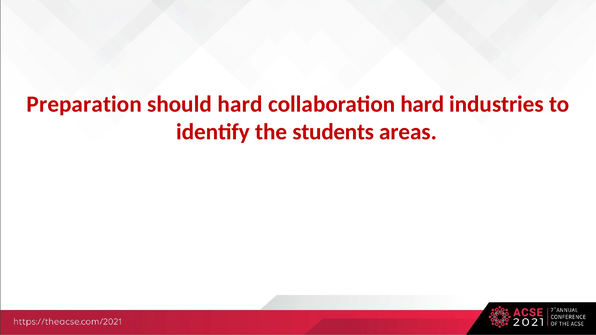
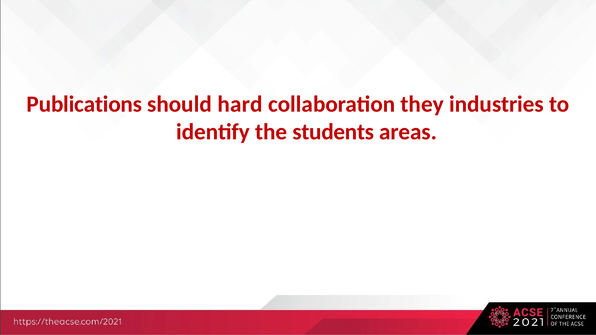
Preparation: Preparation -> Publications
collaboration hard: hard -> they
